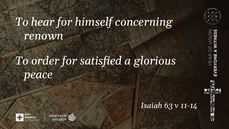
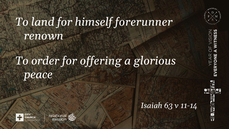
hear: hear -> land
concerning: concerning -> forerunner
satisfied: satisfied -> offering
